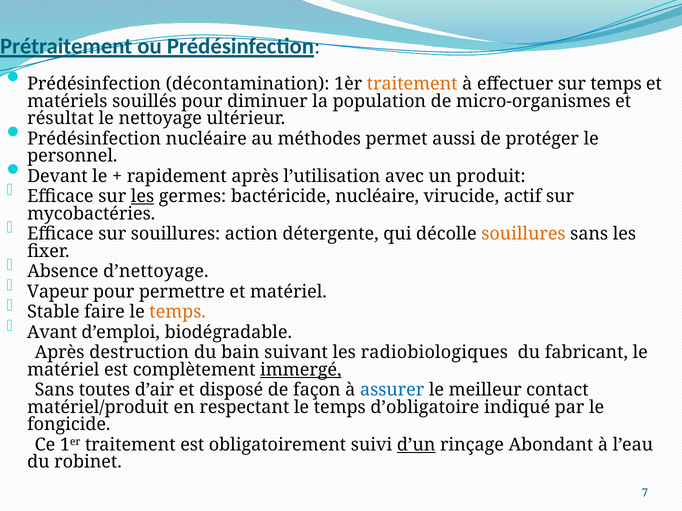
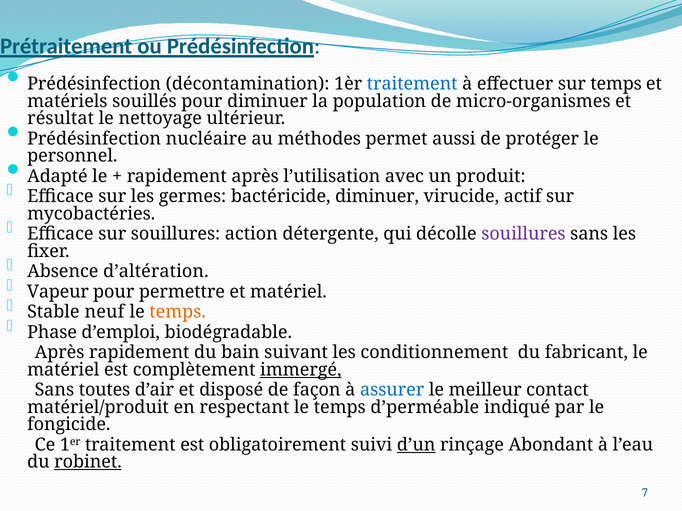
traitement at (412, 84) colour: orange -> blue
Devant: Devant -> Adapté
les at (143, 197) underline: present -> none
bactéricide nucléaire: nucléaire -> diminuer
souillures at (523, 234) colour: orange -> purple
d’nettoyage: d’nettoyage -> d’altération
faire: faire -> neuf
Avant: Avant -> Phase
Après destruction: destruction -> rapidement
radiobiologiques: radiobiologiques -> conditionnement
d’obligatoire: d’obligatoire -> d’perméable
robinet underline: none -> present
